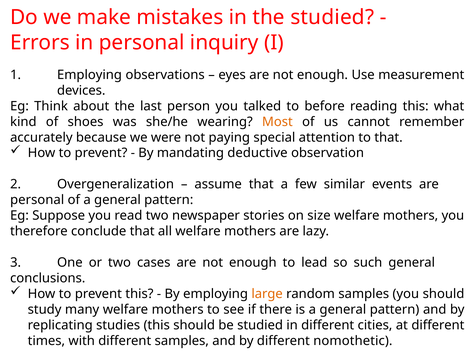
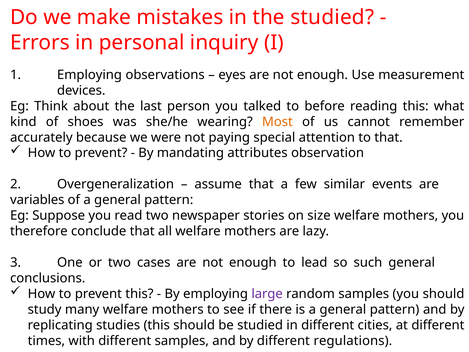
deductive: deductive -> attributes
personal at (37, 200): personal -> variables
large colour: orange -> purple
nomothetic: nomothetic -> regulations
